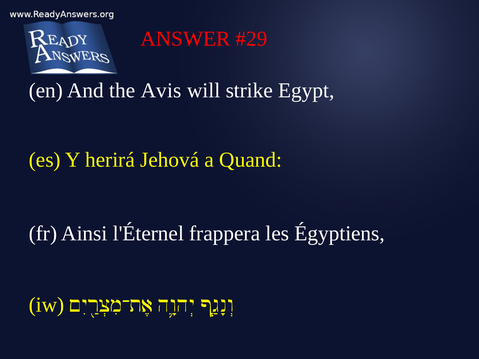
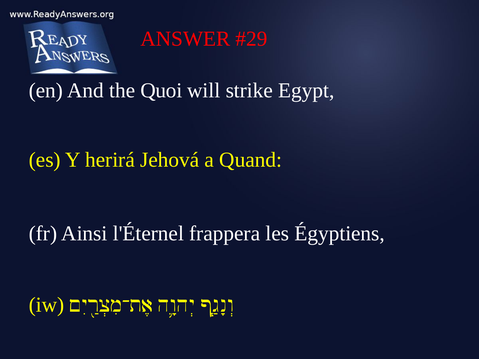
Avis: Avis -> Quoi
